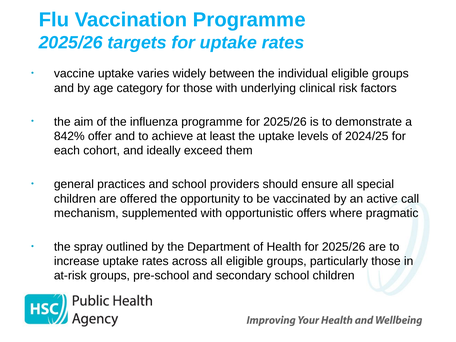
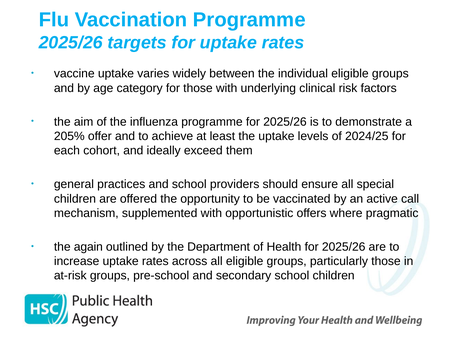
842%: 842% -> 205%
spray: spray -> again
